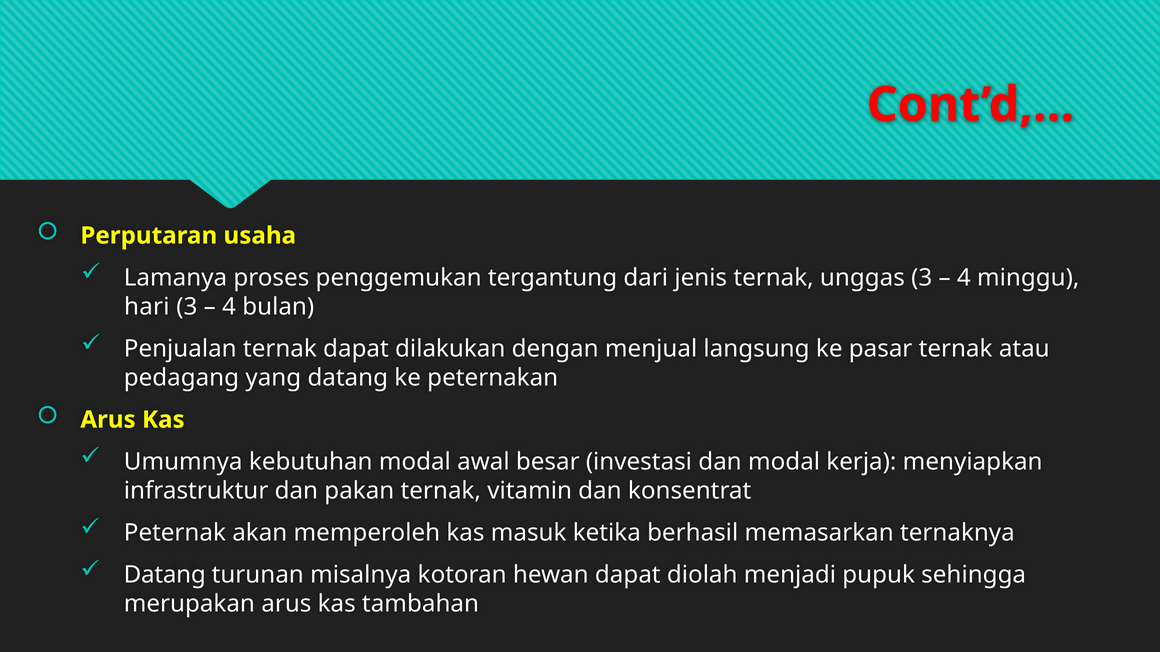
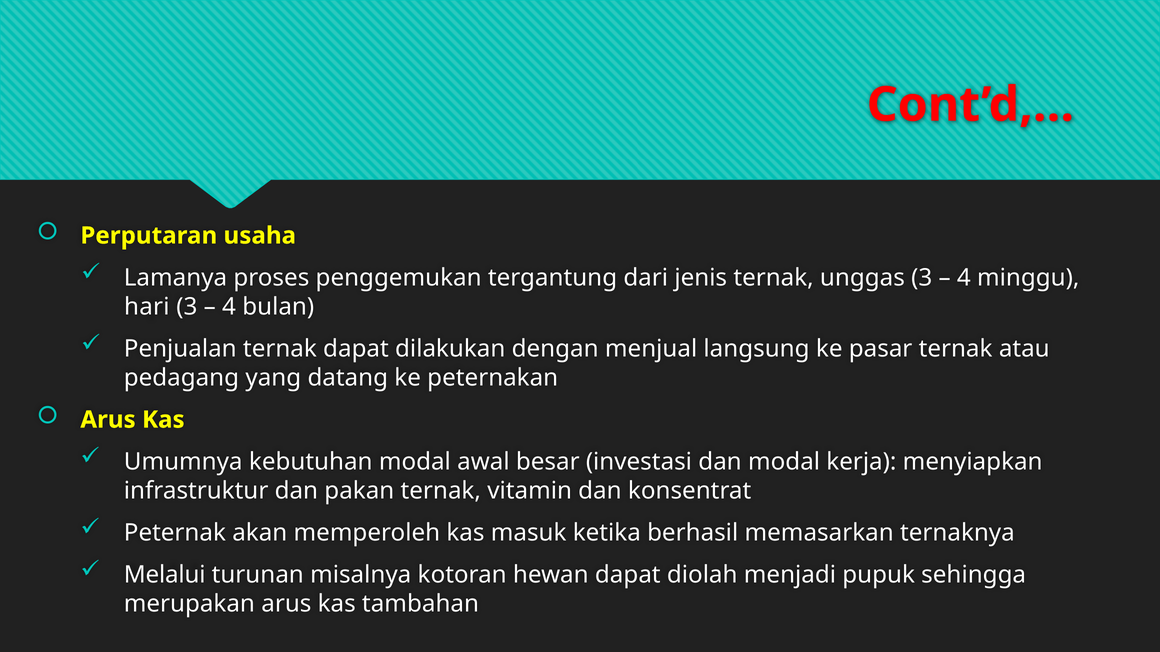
Datang at (165, 575): Datang -> Melalui
